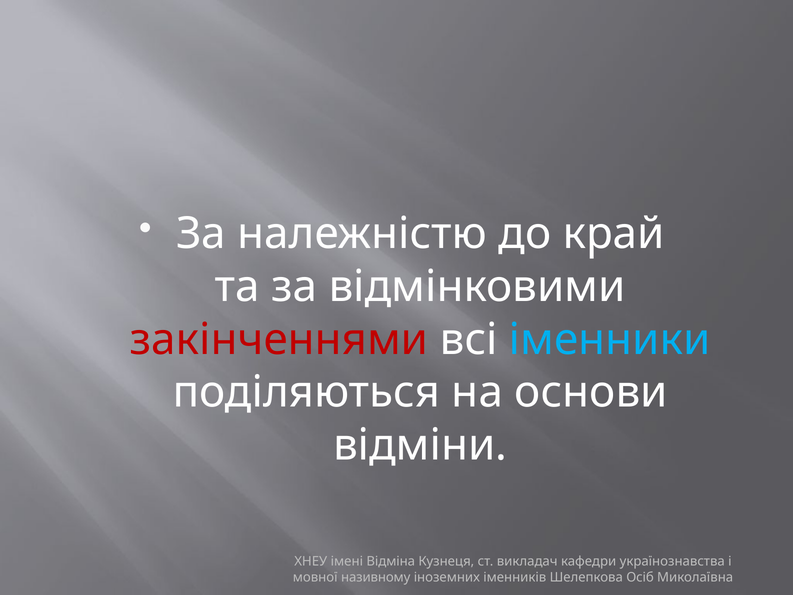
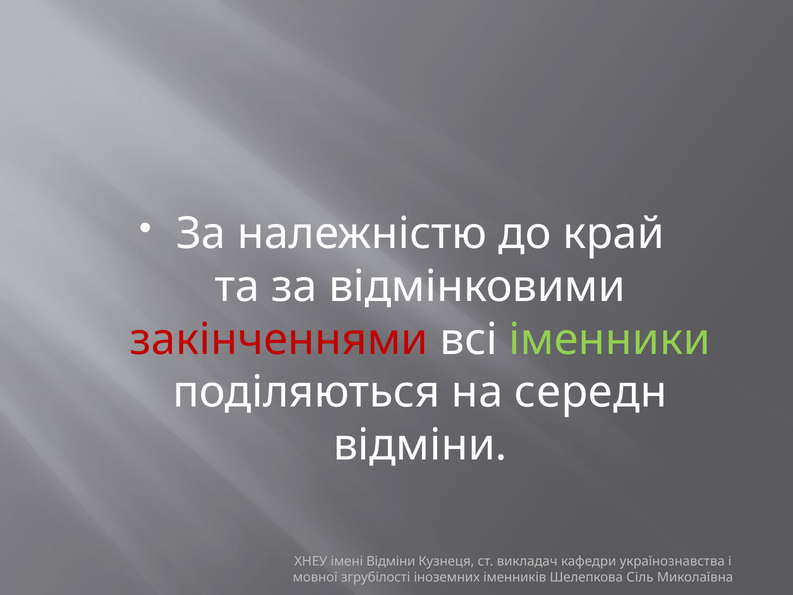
іменники colour: light blue -> light green
основи: основи -> середн
імені Відміна: Відміна -> Відміни
називному: називному -> згрубілості
Осіб: Осіб -> Сіль
